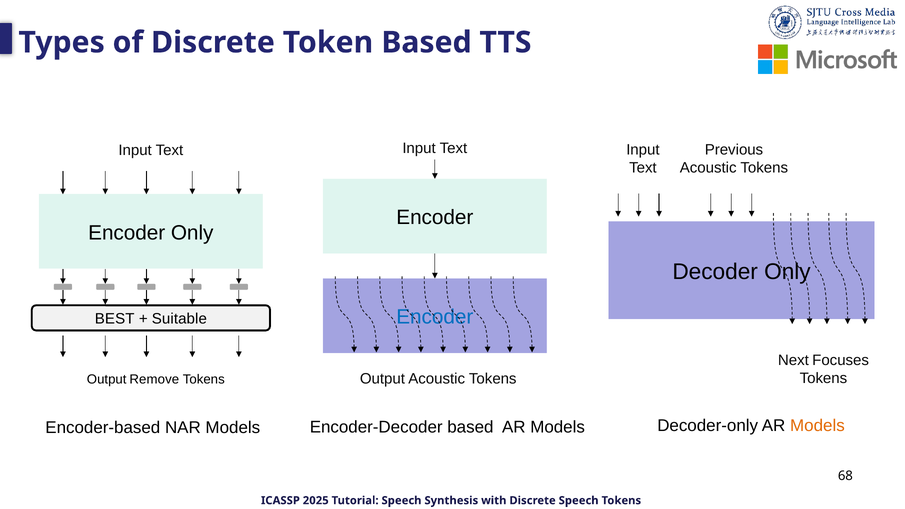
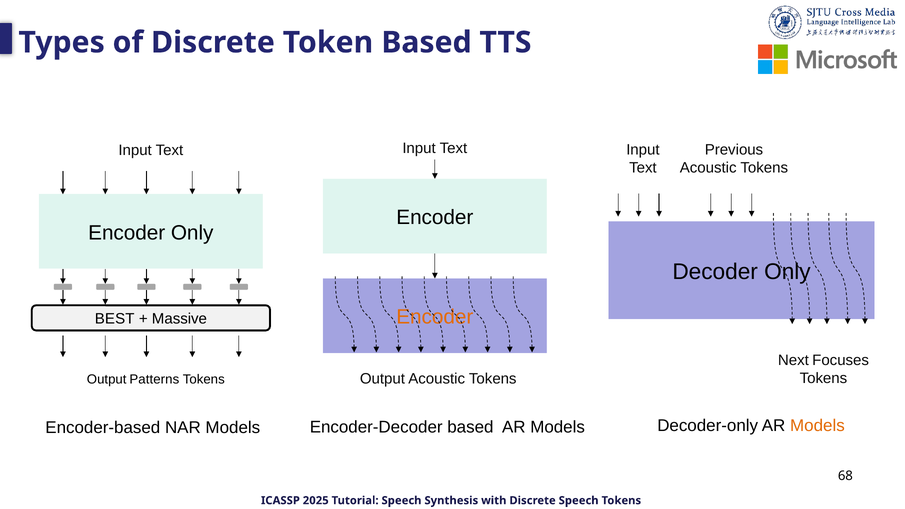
Encoder at (435, 317) colour: blue -> orange
Suitable: Suitable -> Massive
Remove: Remove -> Patterns
